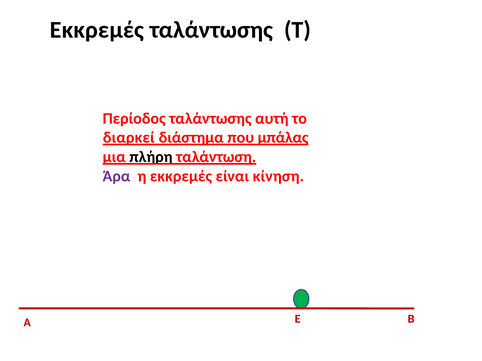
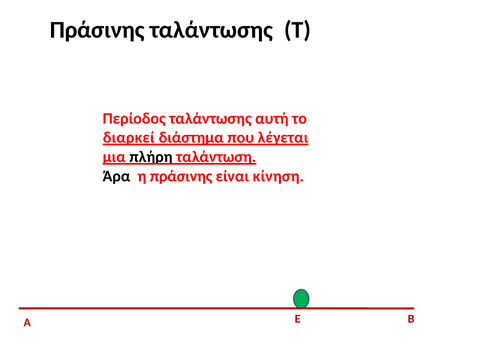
Εκκρεμές at (97, 30): Εκκρεμές -> Πράσινης
μπάλας: μπάλας -> λέγεται
Άρα colour: purple -> black
η εκκρεμές: εκκρεμές -> πράσινης
